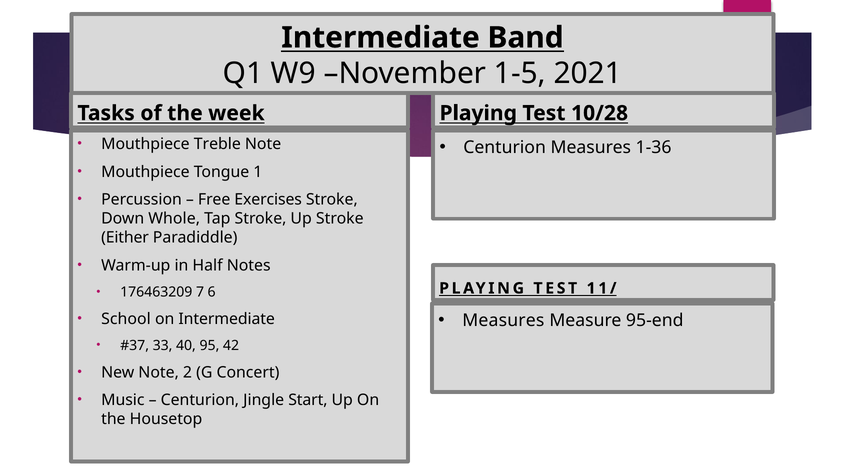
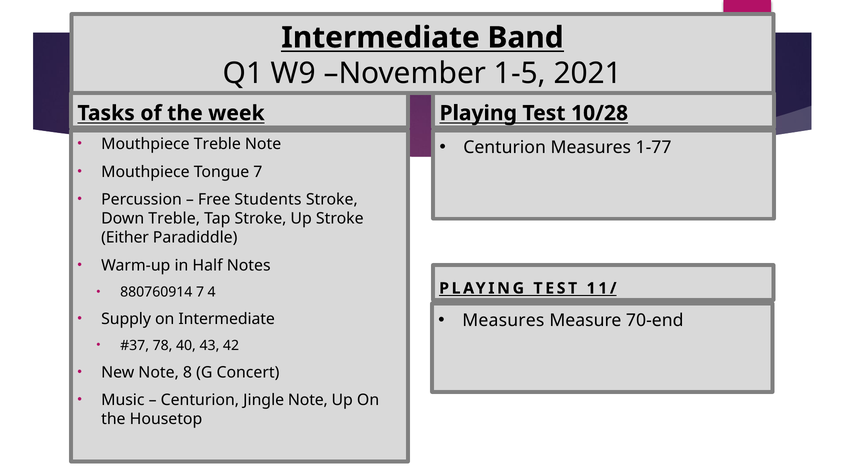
1-36: 1-36 -> 1-77
Tongue 1: 1 -> 7
Exercises: Exercises -> Students
Down Whole: Whole -> Treble
176463209: 176463209 -> 880760914
6: 6 -> 4
95-end: 95-end -> 70-end
School: School -> Supply
33: 33 -> 78
95: 95 -> 43
2: 2 -> 8
Jingle Start: Start -> Note
